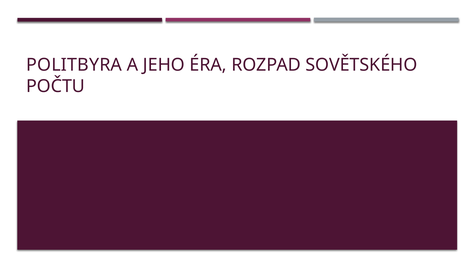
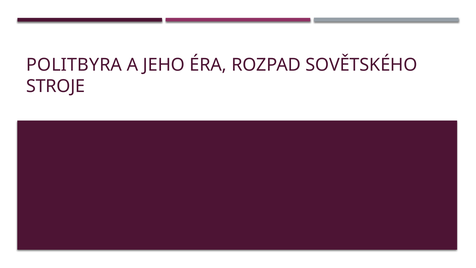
POČTU: POČTU -> STROJE
